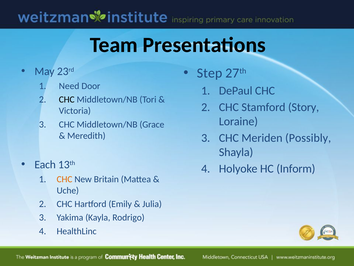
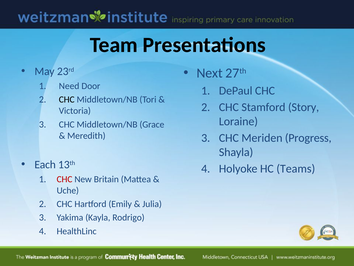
Step: Step -> Next
Possibly: Possibly -> Progress
Inform: Inform -> Teams
CHC at (65, 179) colour: orange -> red
